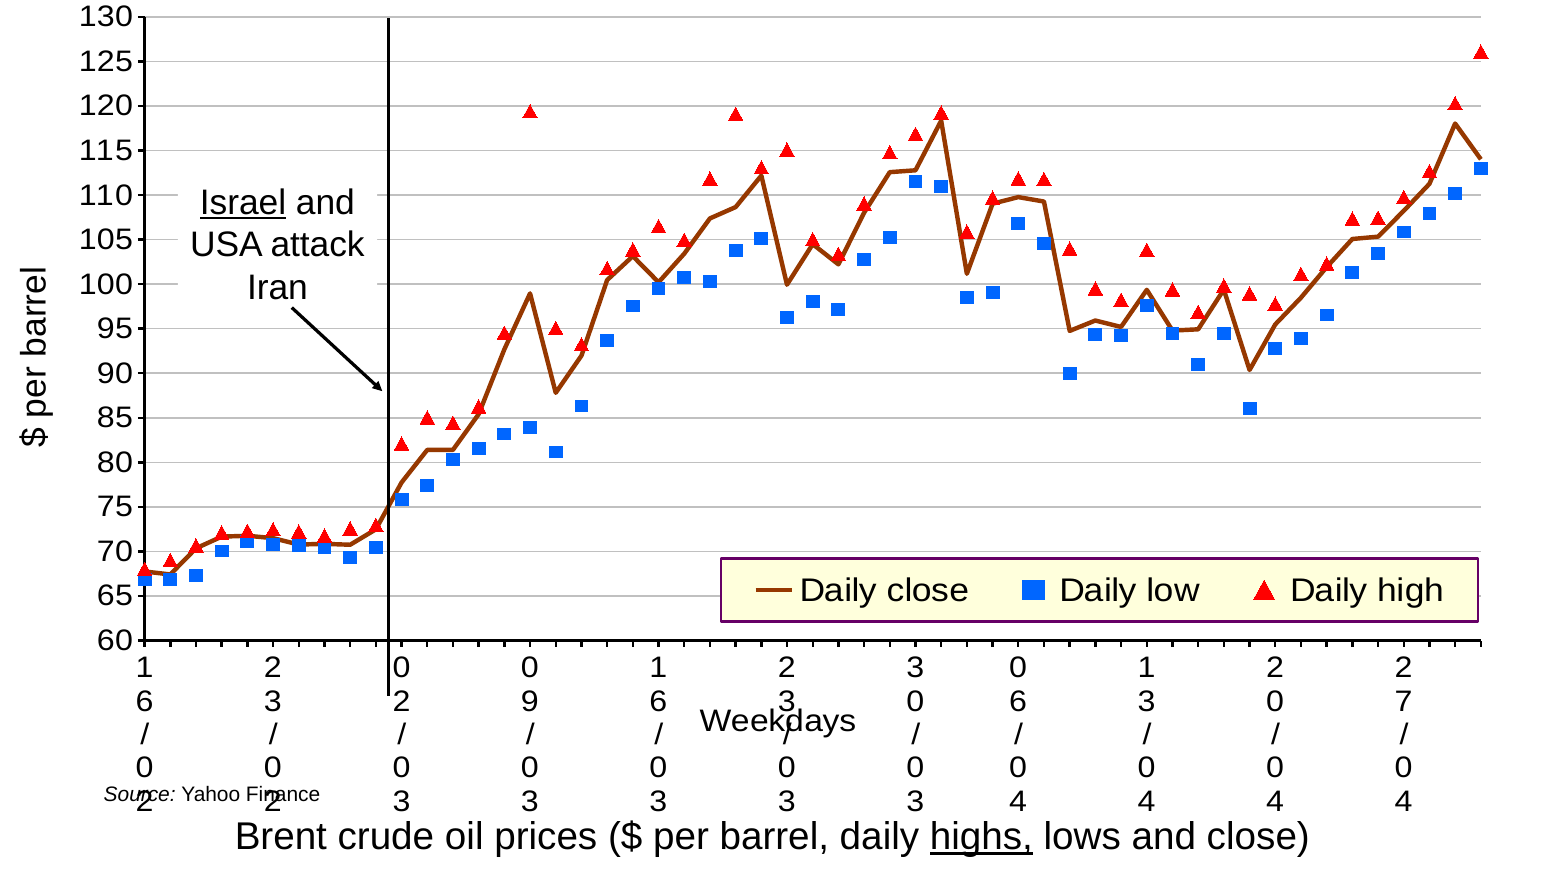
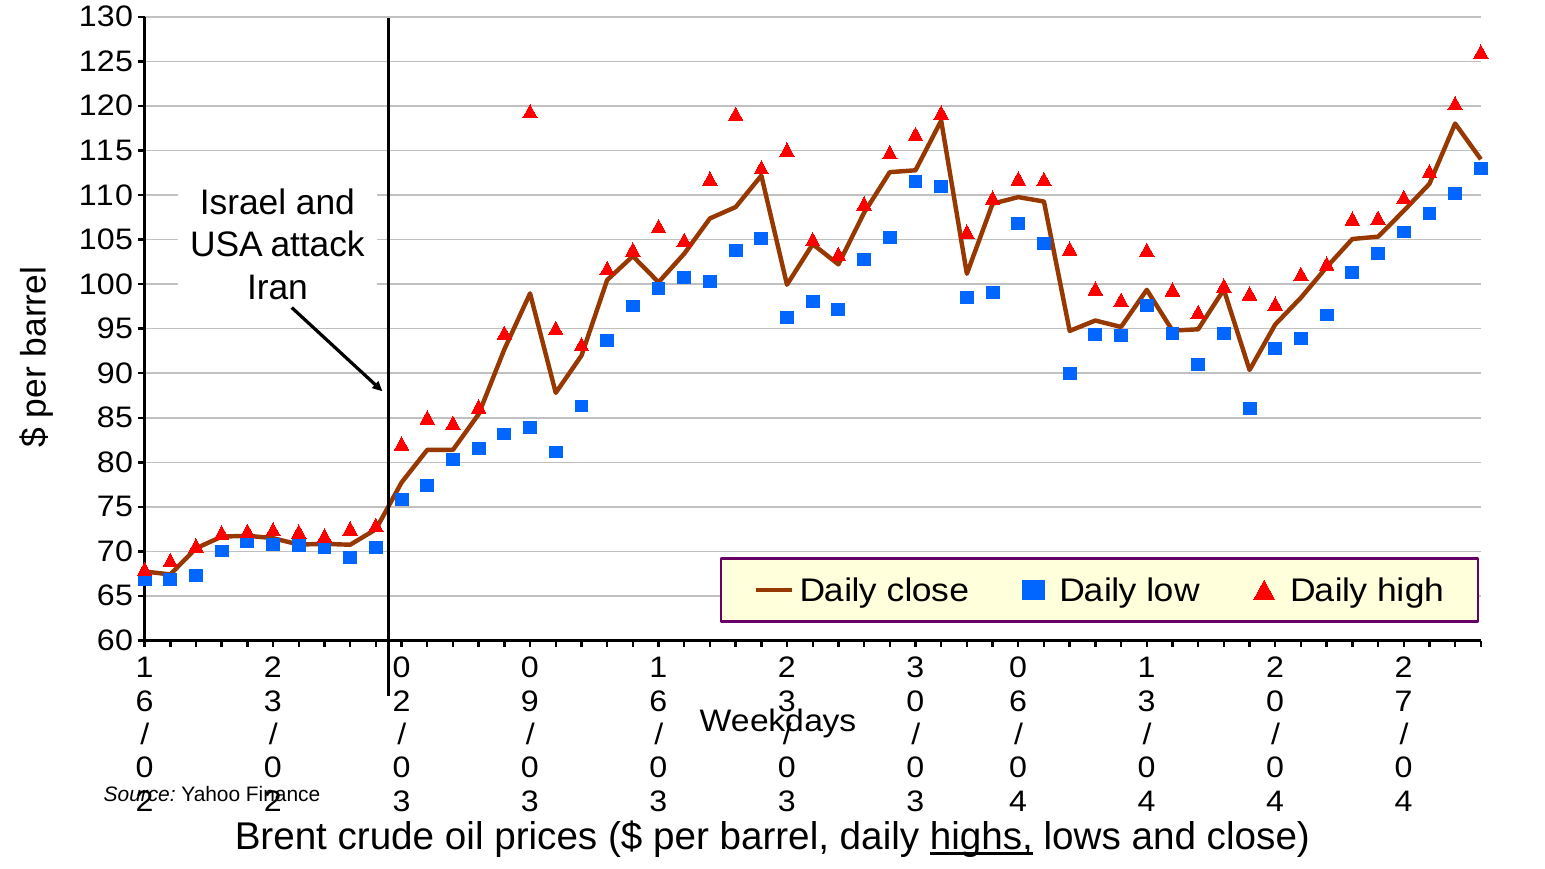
Israel underline: present -> none
